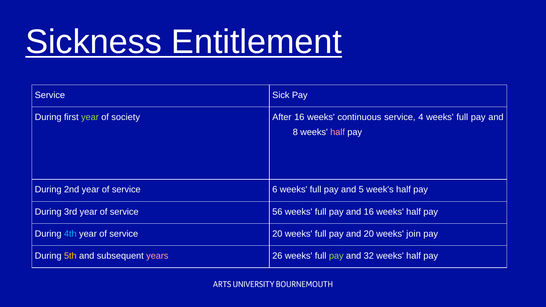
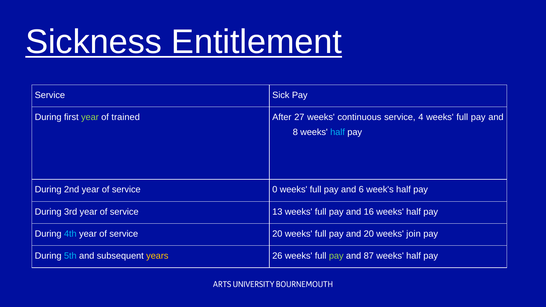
society: society -> trained
After 16: 16 -> 27
half at (338, 132) colour: pink -> light blue
6: 6 -> 0
5: 5 -> 6
56: 56 -> 13
5th colour: yellow -> light blue
years colour: pink -> yellow
32: 32 -> 87
